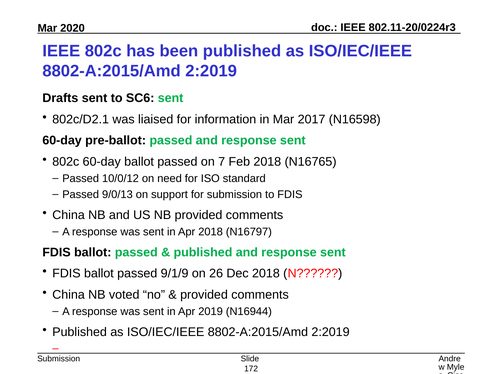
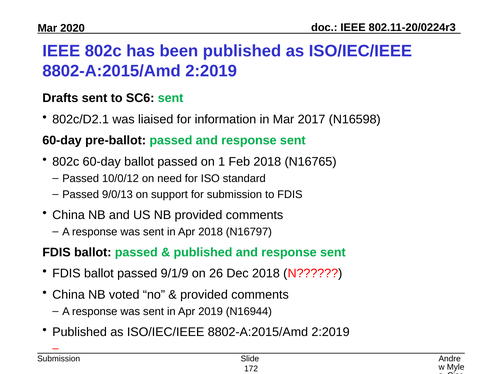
7: 7 -> 1
